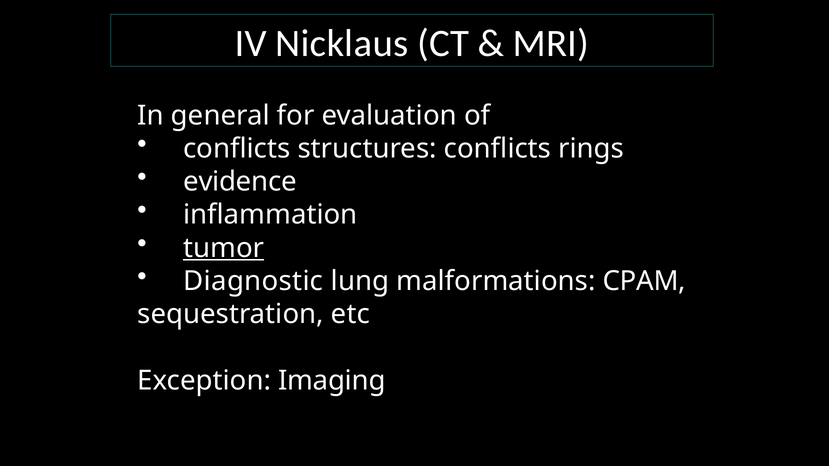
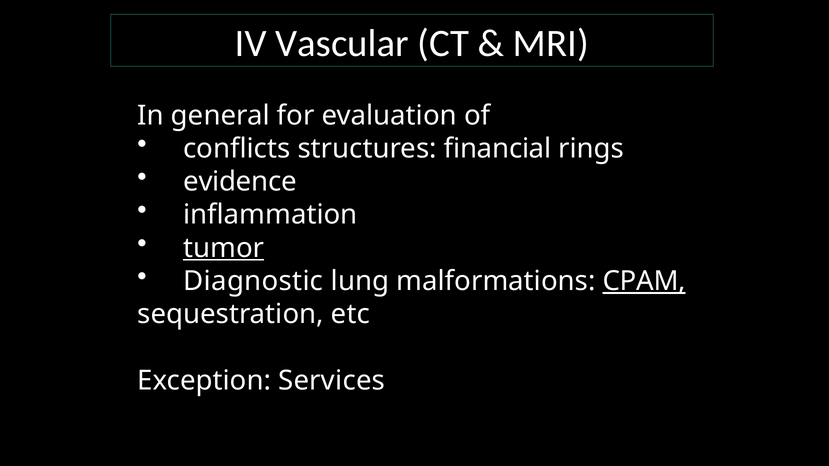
Nicklaus: Nicklaus -> Vascular
structures conflicts: conflicts -> financial
CPAM underline: none -> present
Imaging: Imaging -> Services
